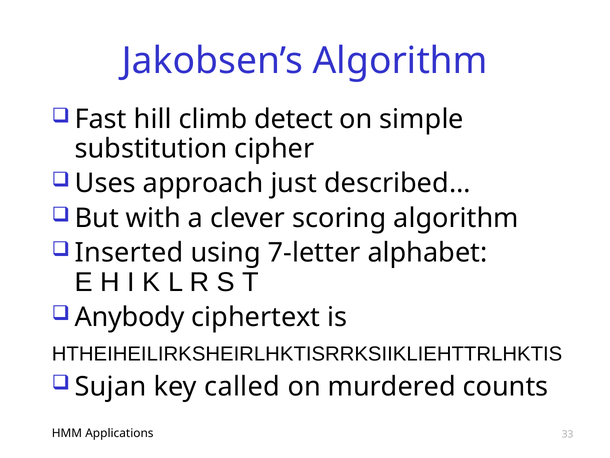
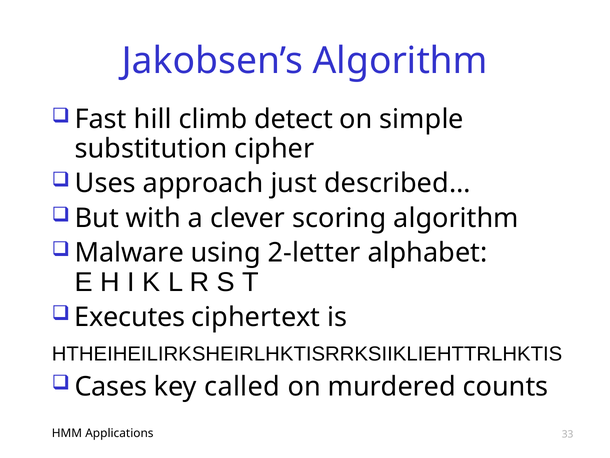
Inserted: Inserted -> Malware
7-letter: 7-letter -> 2-letter
Anybody: Anybody -> Executes
Sujan: Sujan -> Cases
